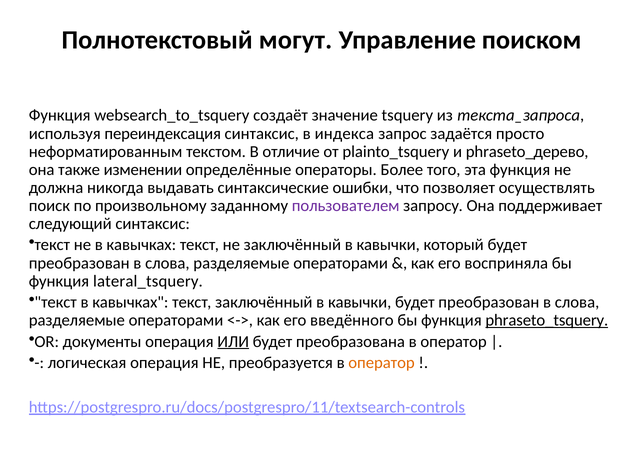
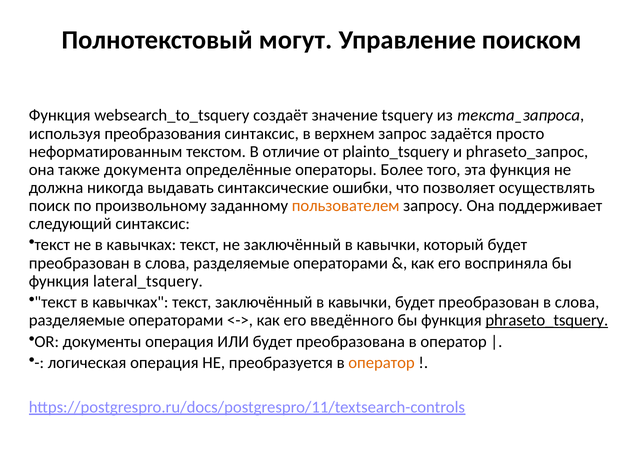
переиндексация: переиндексация -> преобразования
индекса: индекса -> верхнем
phraseto_дерево: phraseto_дерево -> phraseto_запрос
изменении: изменении -> документа
пользователем colour: purple -> orange
ИЛИ underline: present -> none
